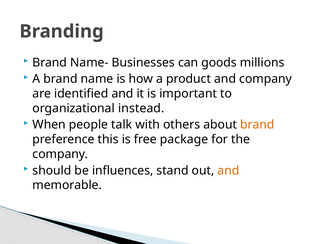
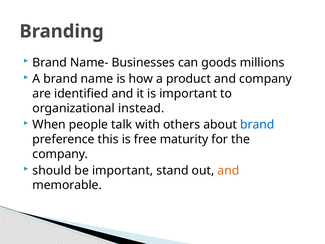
brand at (257, 125) colour: orange -> blue
package: package -> maturity
be influences: influences -> important
